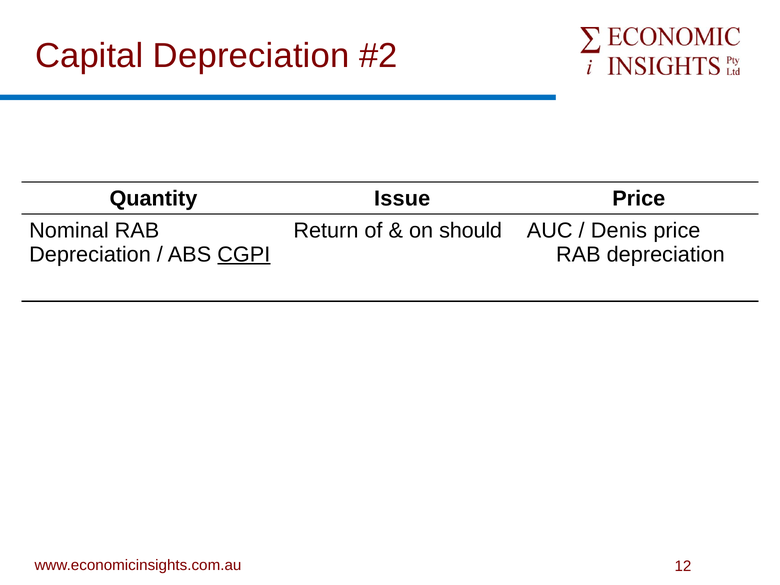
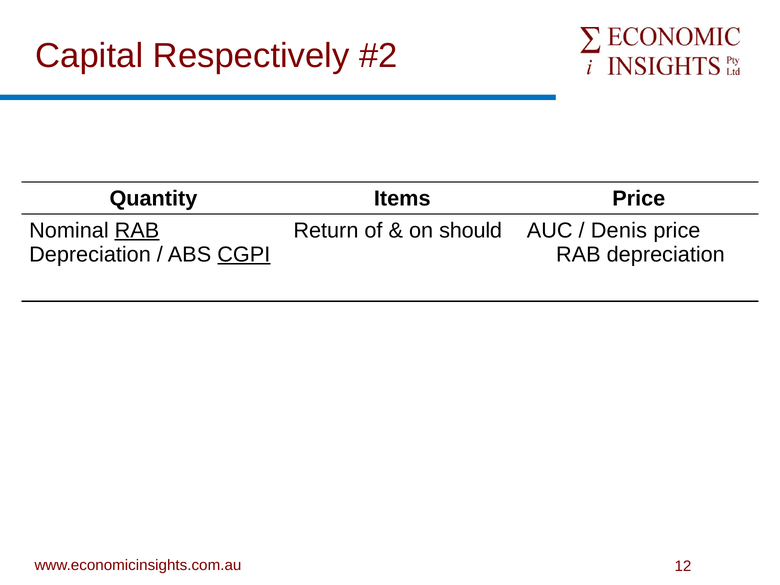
Capital Depreciation: Depreciation -> Respectively
Issue: Issue -> Items
RAB at (137, 230) underline: none -> present
